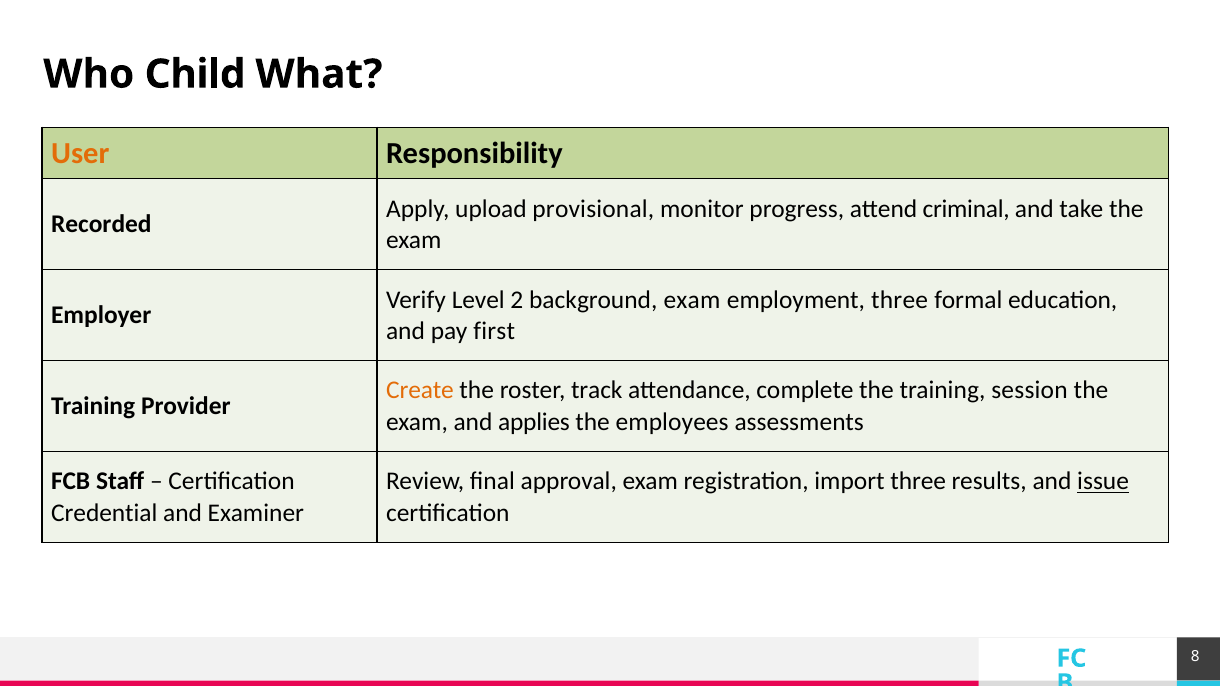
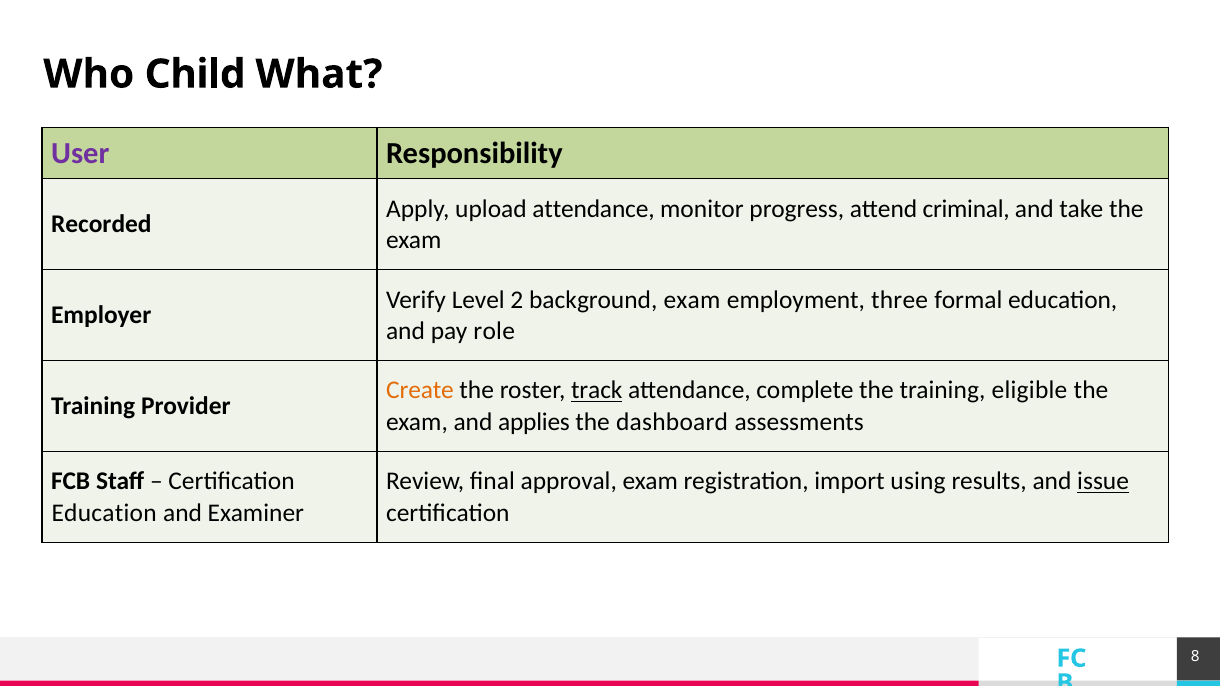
User colour: orange -> purple
upload provisional: provisional -> attendance
first: first -> role
track underline: none -> present
session: session -> eligible
employees: employees -> dashboard
import three: three -> using
Credential at (104, 513): Credential -> Education
